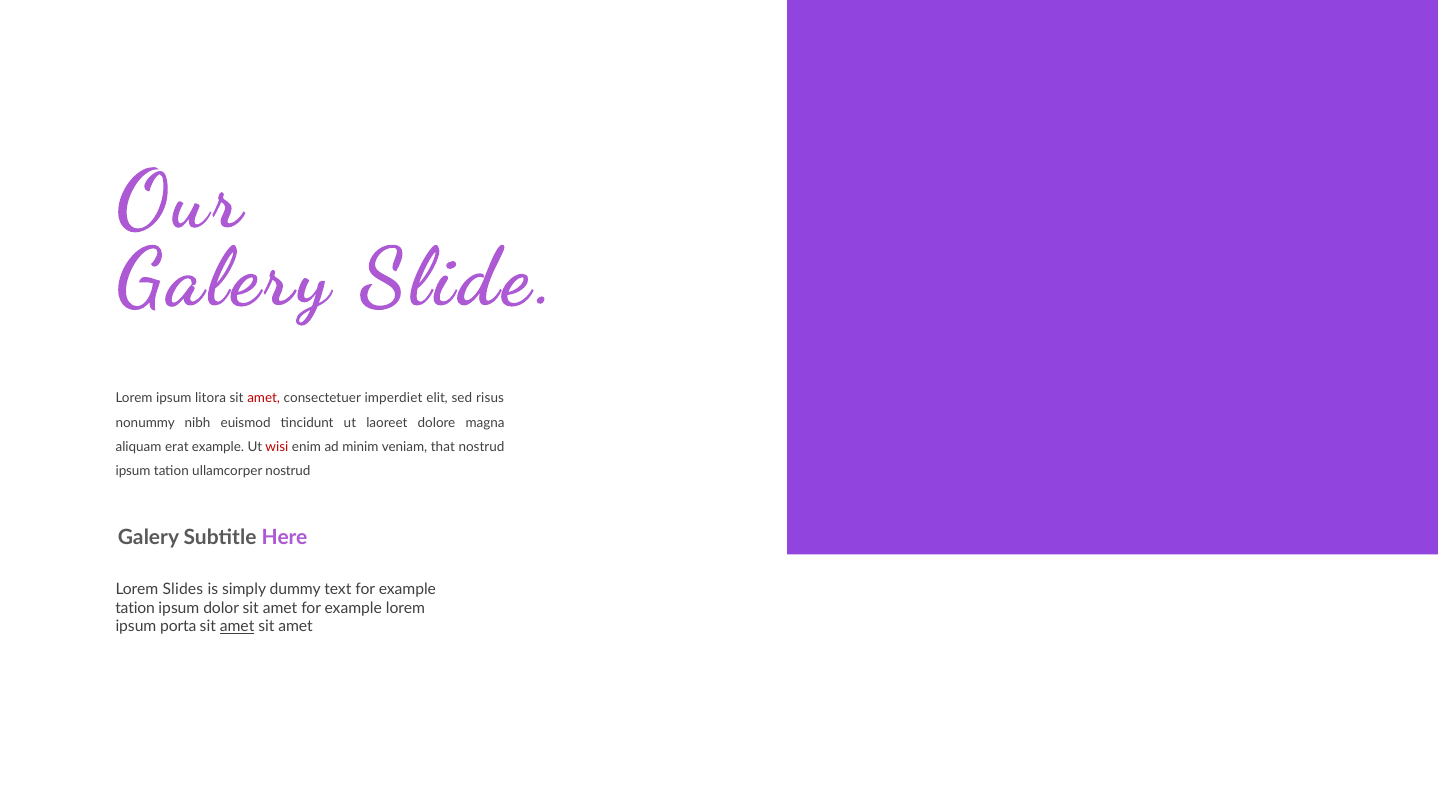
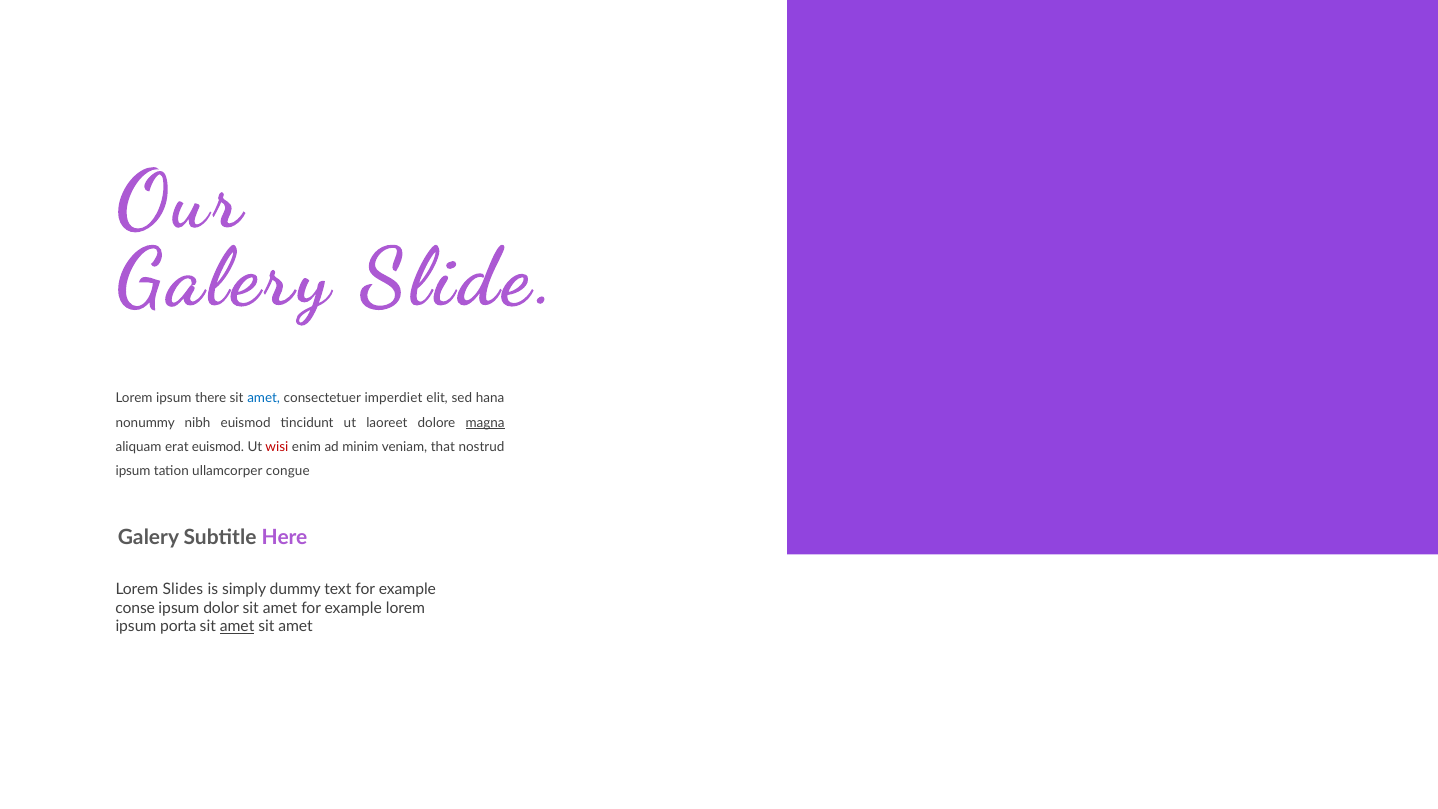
litora: litora -> there
amet at (264, 398) colour: red -> blue
risus: risus -> hana
magna underline: none -> present
erat example: example -> euismod
ullamcorper nostrud: nostrud -> congue
tation at (135, 608): tation -> conse
